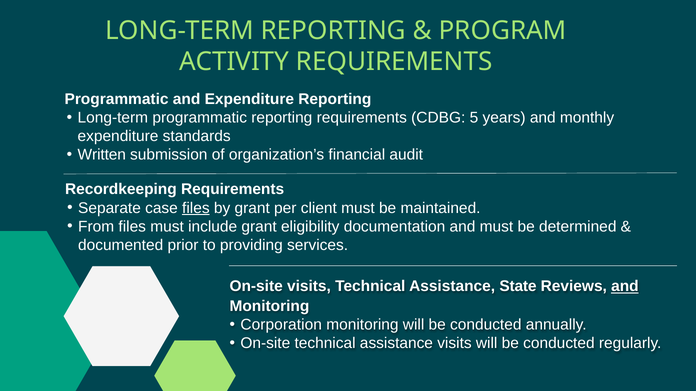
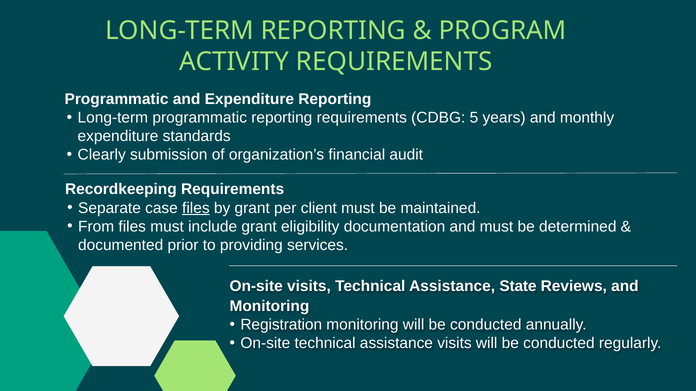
Written: Written -> Clearly
and at (625, 287) underline: present -> none
Corporation: Corporation -> Registration
